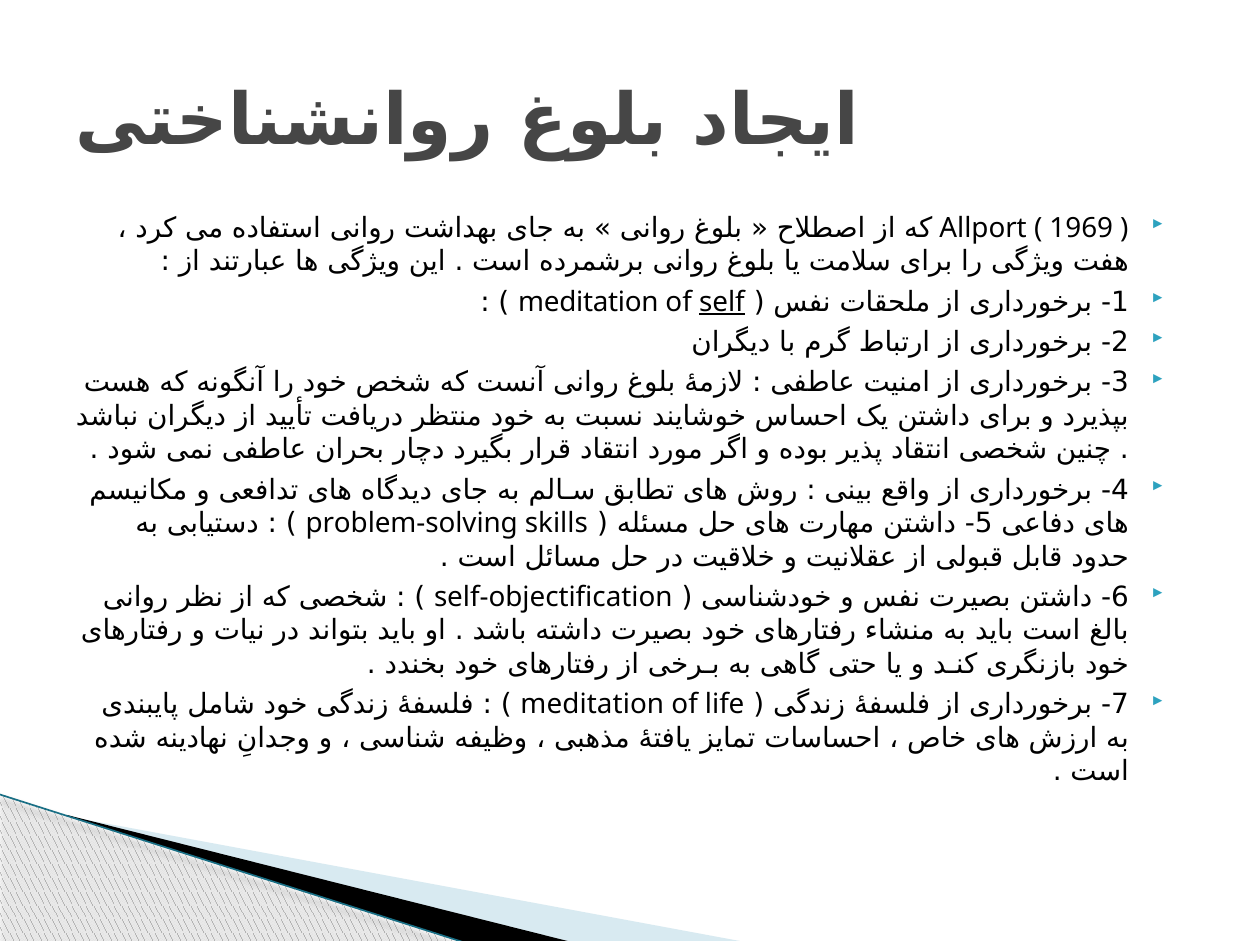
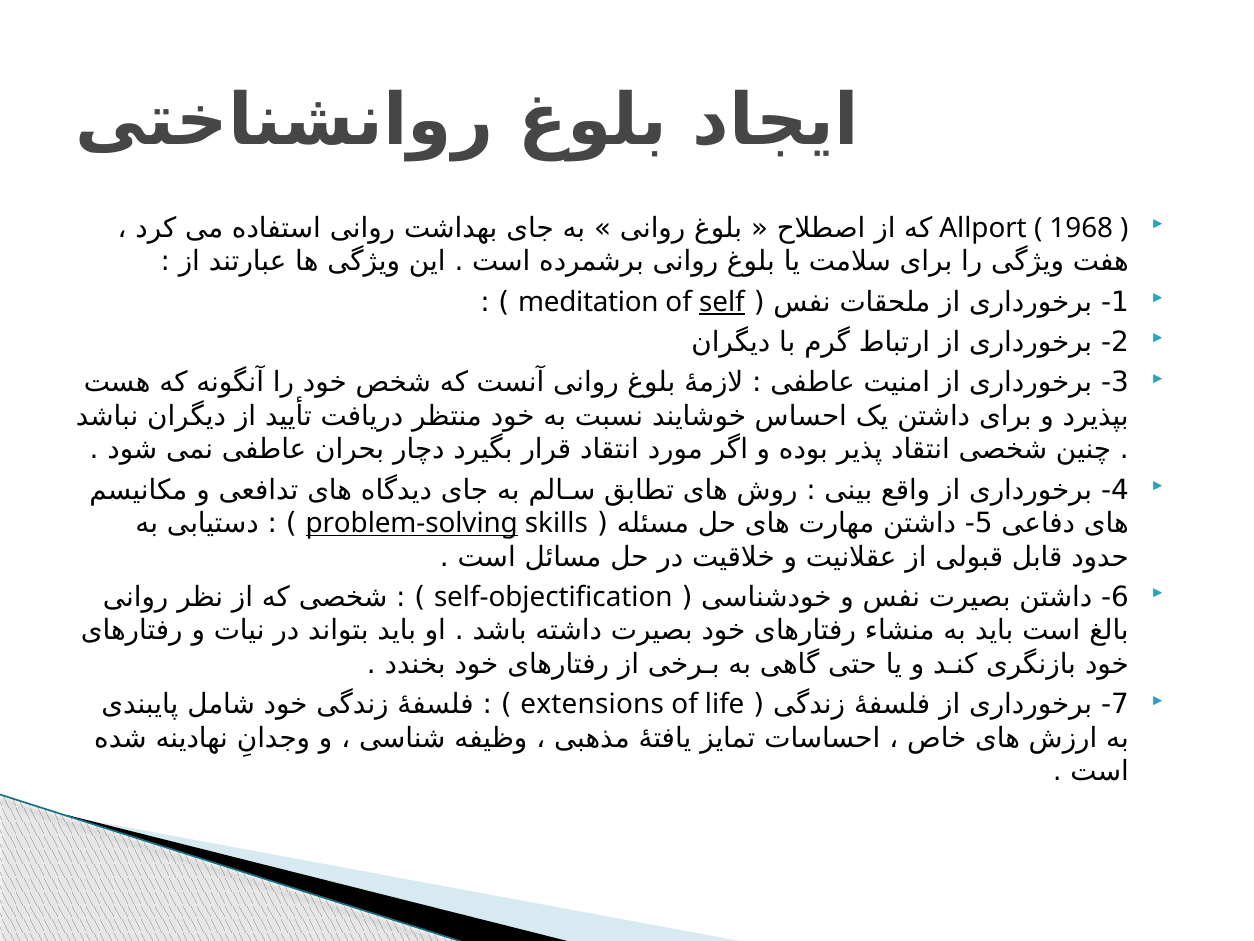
1969: 1969 -> 1968
problem-solving underline: none -> present
meditation at (592, 704): meditation -> extensions
